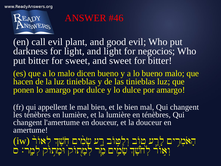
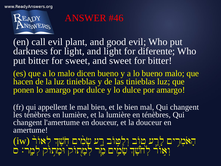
negocios: negocios -> diferente
